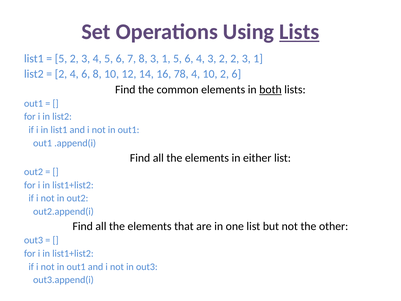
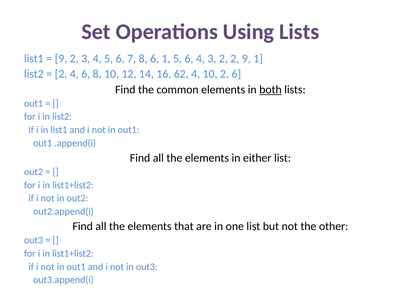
Lists at (299, 32) underline: present -> none
5 at (61, 59): 5 -> 9
8 3: 3 -> 6
2 2 3: 3 -> 9
78: 78 -> 62
